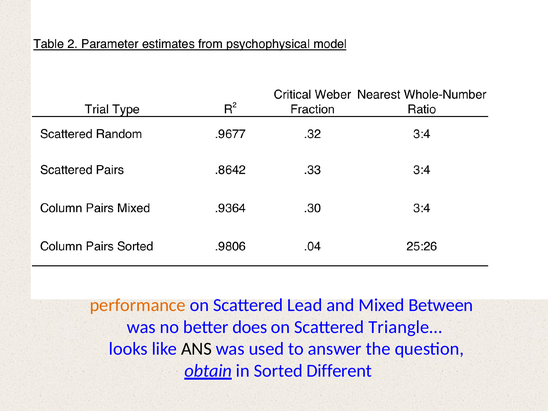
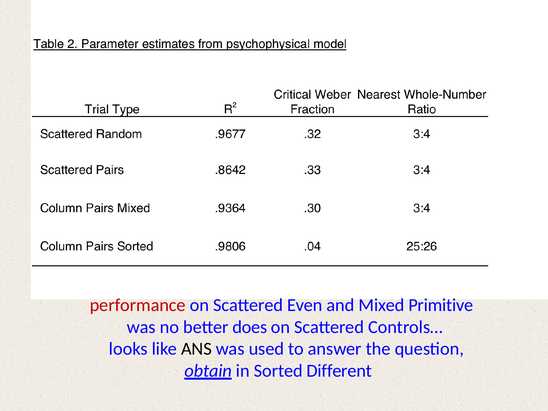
performance colour: orange -> red
Lead: Lead -> Even
Between: Between -> Primitive
Triangle…: Triangle… -> Controls…
